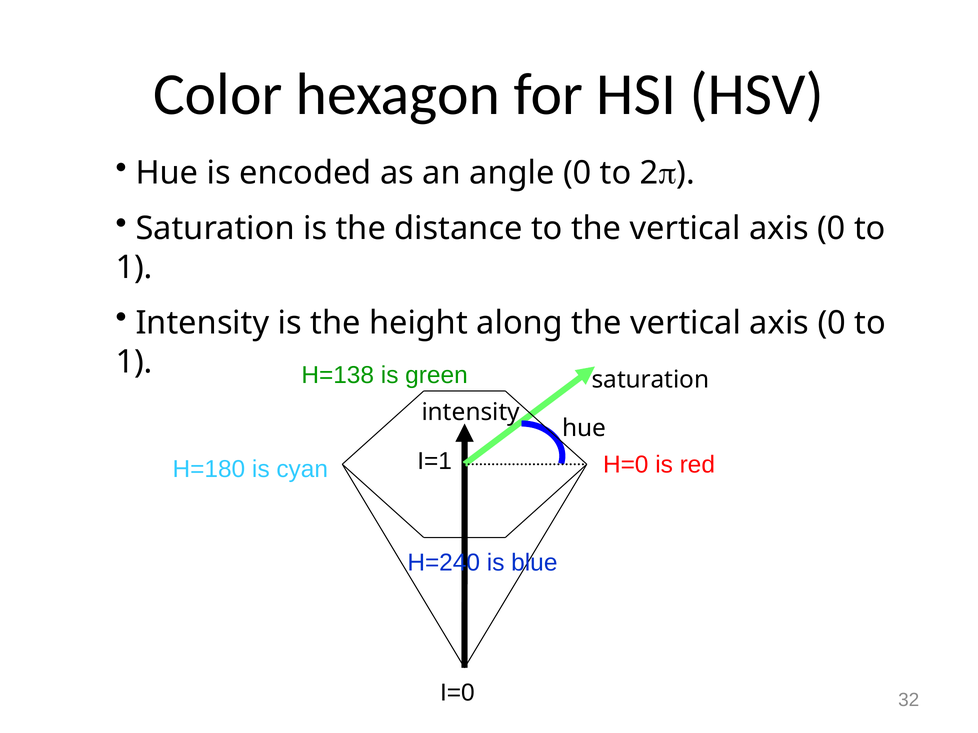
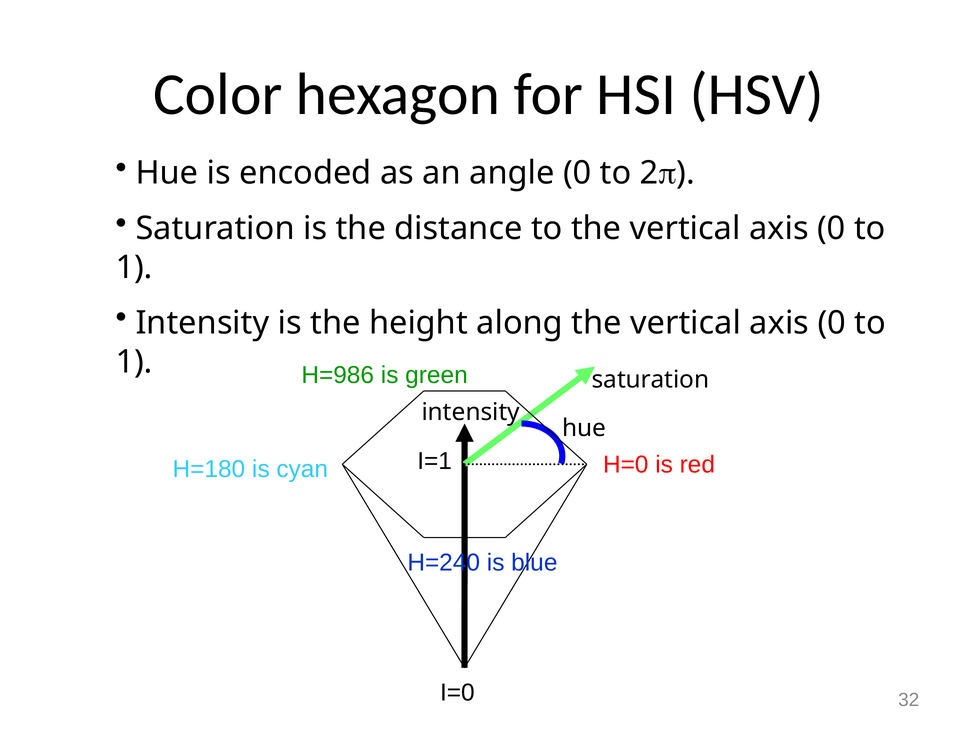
H=138: H=138 -> H=986
